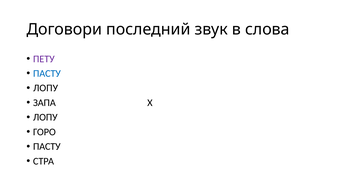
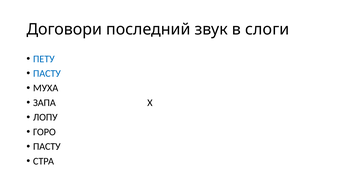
слова: слова -> слоги
ПЕТУ colour: purple -> blue
ЛОПУ at (46, 88): ЛОПУ -> МУХА
